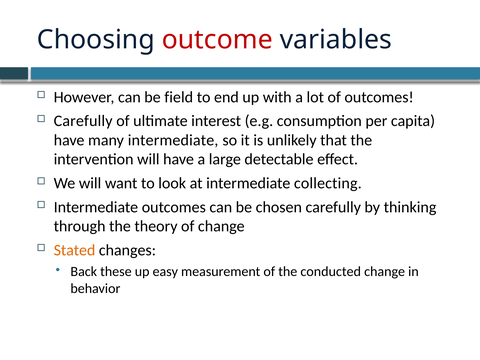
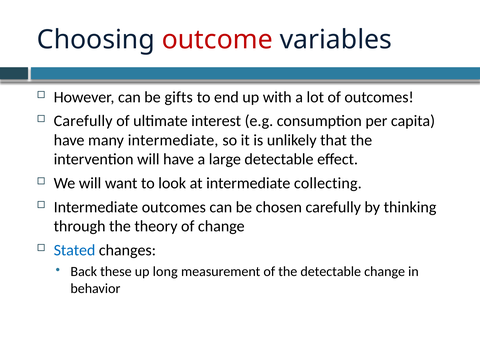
field: field -> gifts
Stated colour: orange -> blue
easy: easy -> long
the conducted: conducted -> detectable
